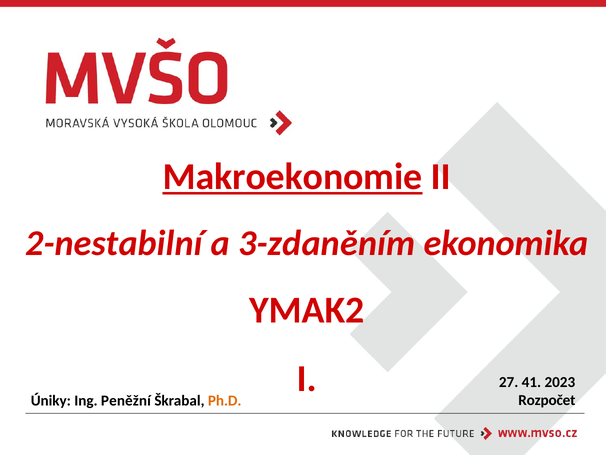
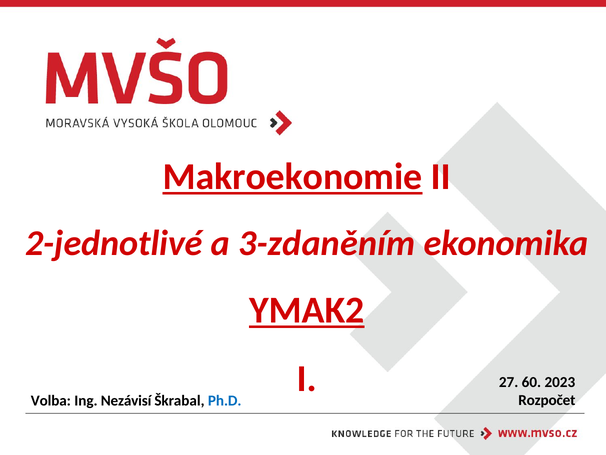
2-nestabilní: 2-nestabilní -> 2-jednotlivé
YMAK2 underline: none -> present
41: 41 -> 60
Úniky: Úniky -> Volba
Peněžní: Peněžní -> Nezávisí
Ph.D colour: orange -> blue
